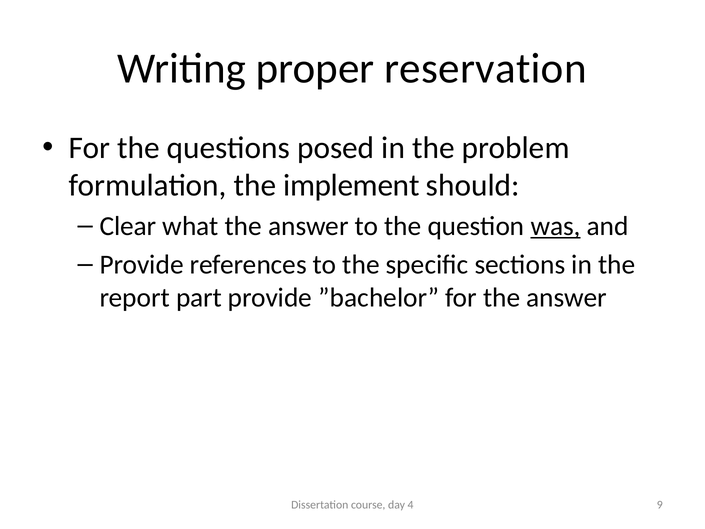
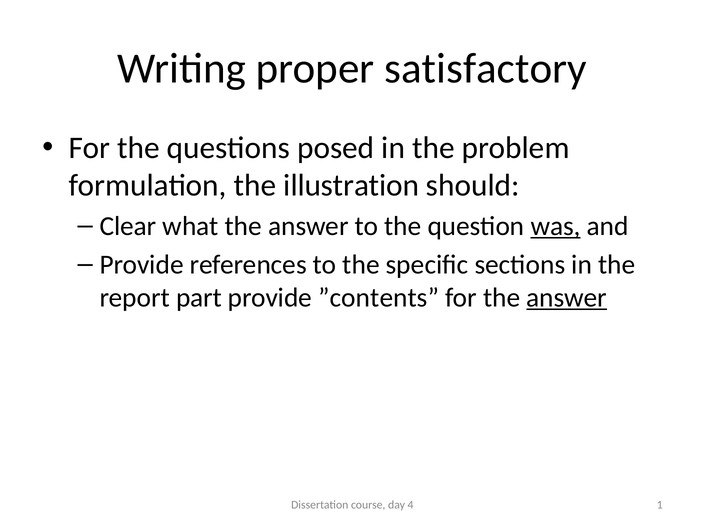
reservation: reservation -> satisfactory
implement: implement -> illustration
”bachelor: ”bachelor -> ”contents
answer at (567, 297) underline: none -> present
9: 9 -> 1
